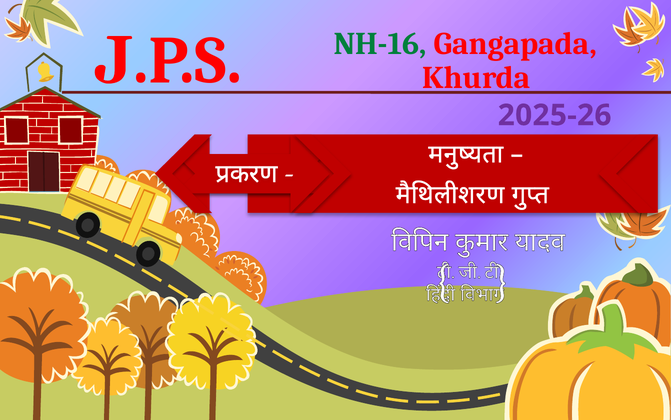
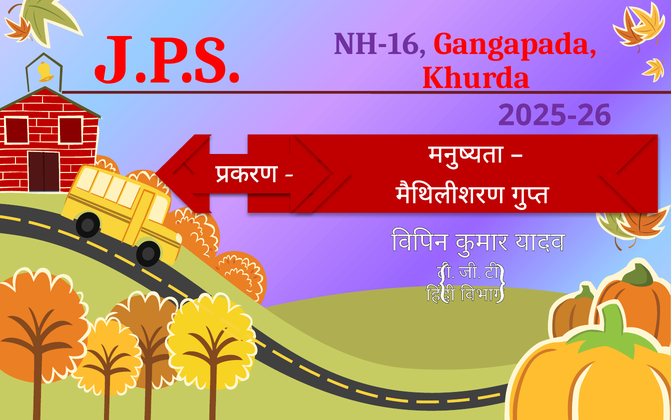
NH-16 colour: green -> purple
